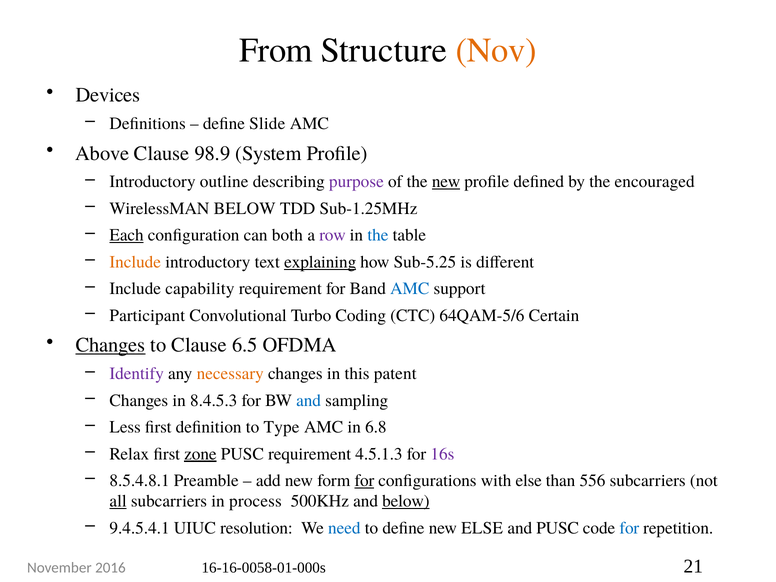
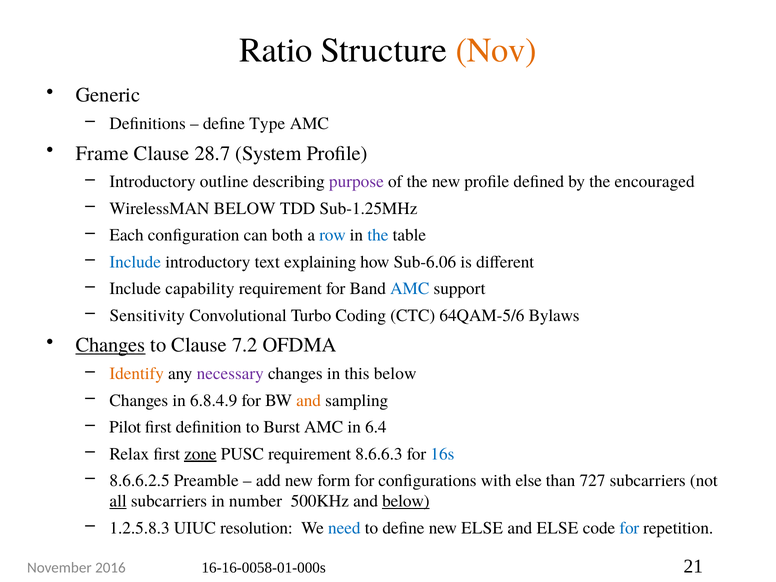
From: From -> Ratio
Devices: Devices -> Generic
Slide: Slide -> Type
Above: Above -> Frame
98.9: 98.9 -> 28.7
new at (446, 182) underline: present -> none
Each underline: present -> none
row colour: purple -> blue
Include at (135, 262) colour: orange -> blue
explaining underline: present -> none
Sub-5.25: Sub-5.25 -> Sub-6.06
Participant: Participant -> Sensitivity
Certain: Certain -> Bylaws
6.5: 6.5 -> 7.2
Identify colour: purple -> orange
necessary colour: orange -> purple
this patent: patent -> below
8.4.5.3: 8.4.5.3 -> 6.8.4.9
and at (309, 400) colour: blue -> orange
Less: Less -> Pilot
Type: Type -> Burst
6.8: 6.8 -> 6.4
4.5.1.3: 4.5.1.3 -> 8.6.6.3
16s colour: purple -> blue
8.5.4.8.1: 8.5.4.8.1 -> 8.6.6.2.5
for at (364, 481) underline: present -> none
556: 556 -> 727
process: process -> number
9.4.5.4.1: 9.4.5.4.1 -> 1.2.5.8.3
and PUSC: PUSC -> ELSE
